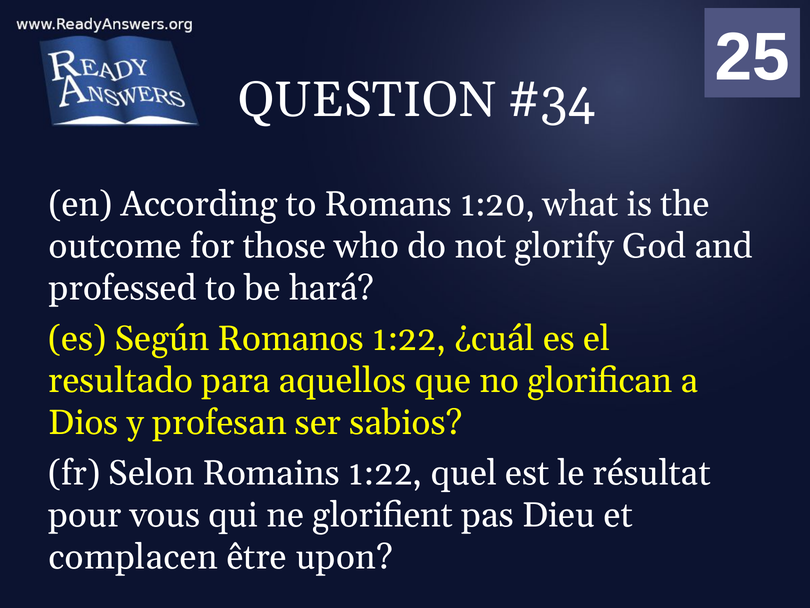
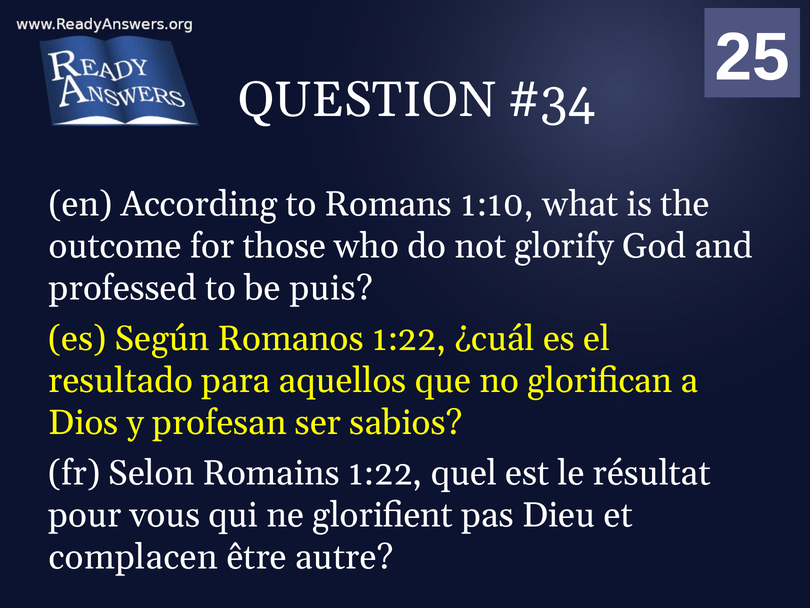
1:20: 1:20 -> 1:10
hará: hará -> puis
upon: upon -> autre
